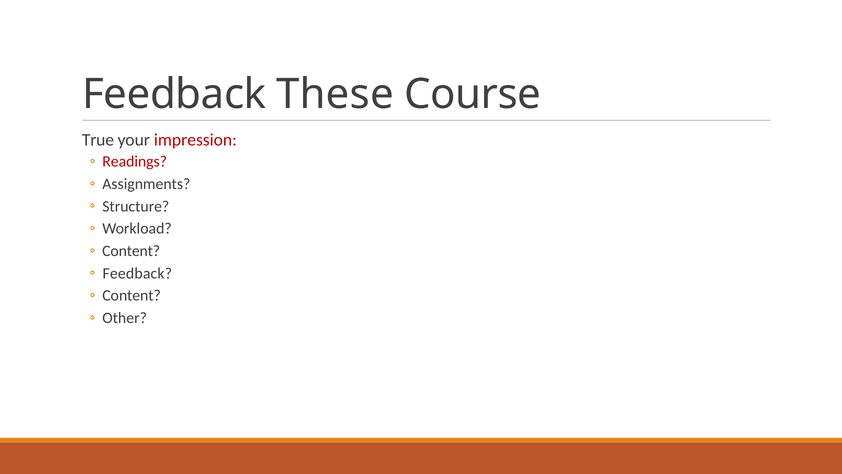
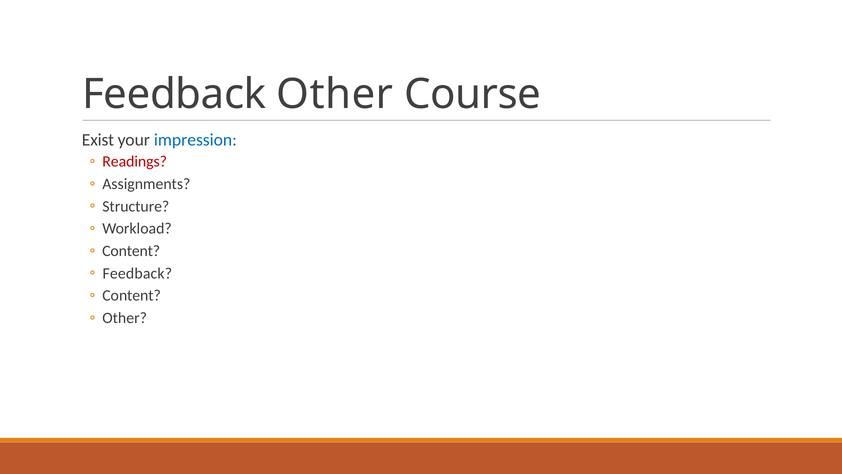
Feedback These: These -> Other
True: True -> Exist
impression colour: red -> blue
